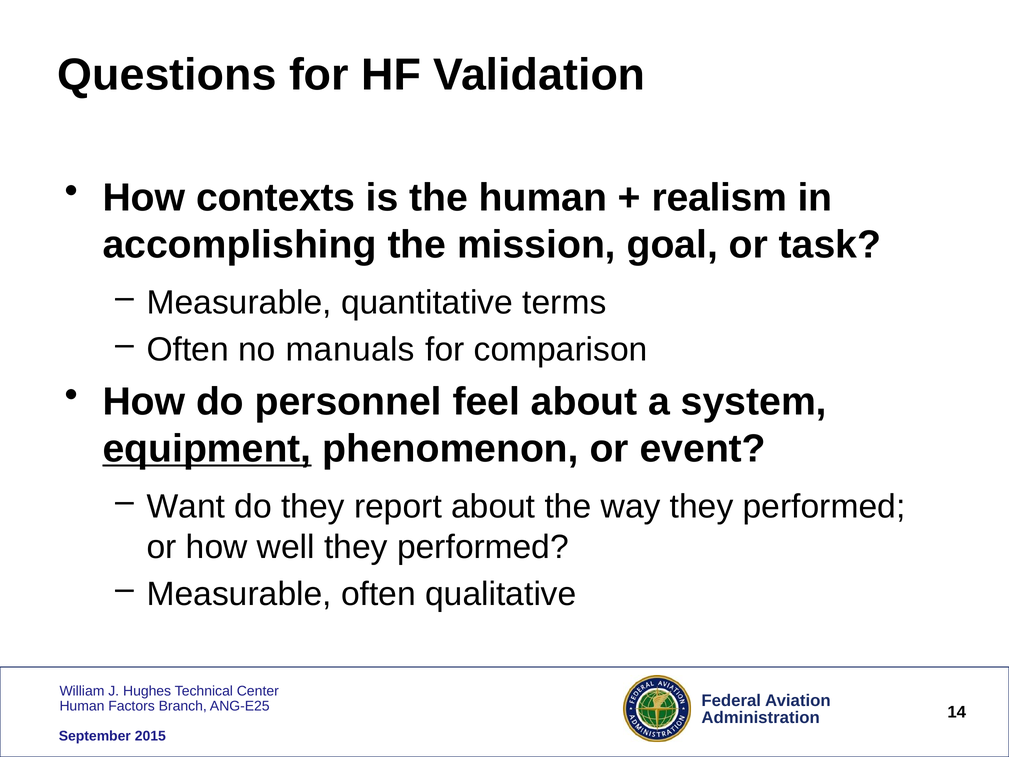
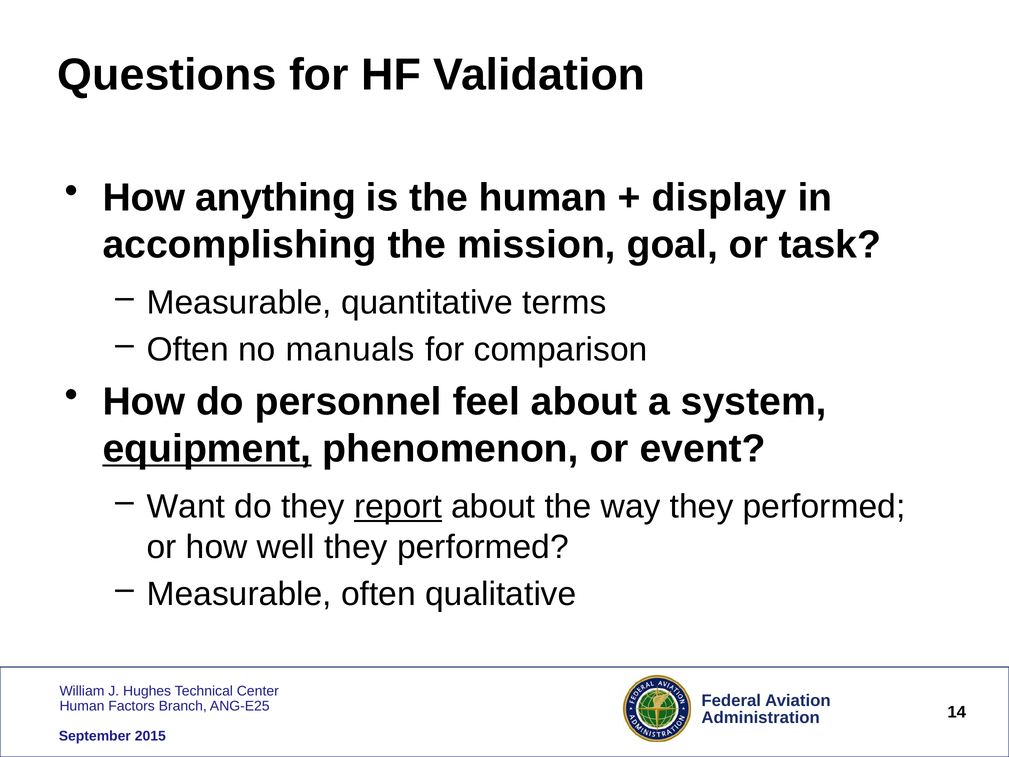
contexts: contexts -> anything
realism: realism -> display
report underline: none -> present
